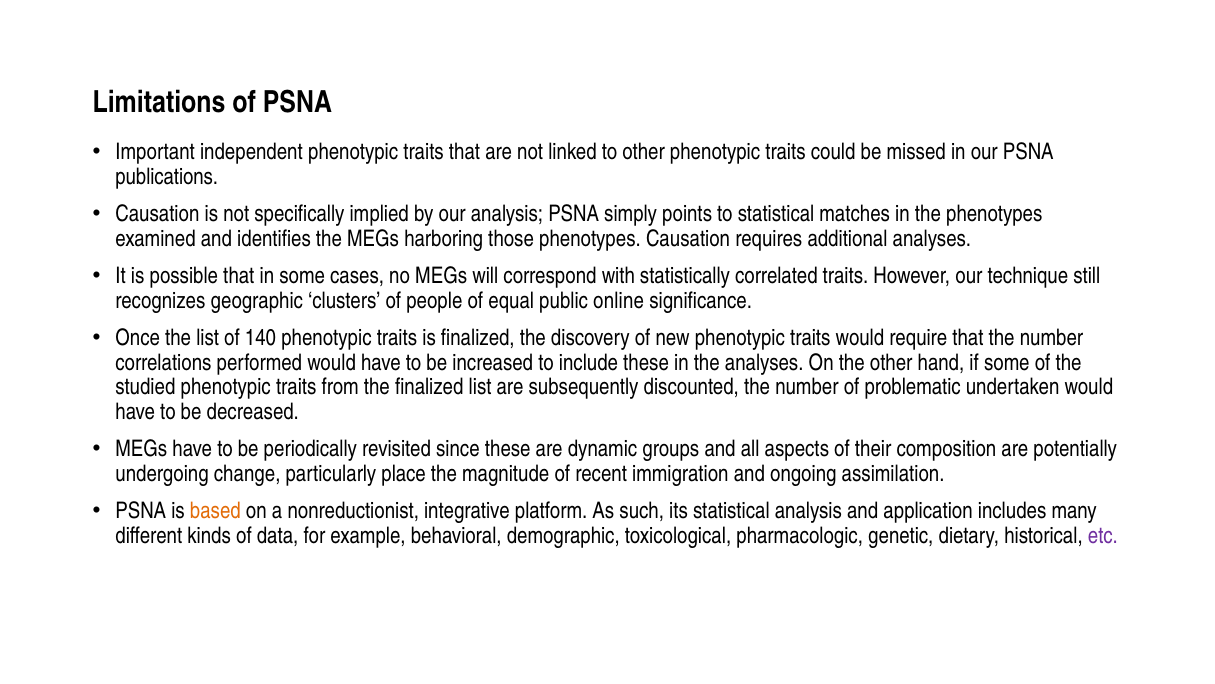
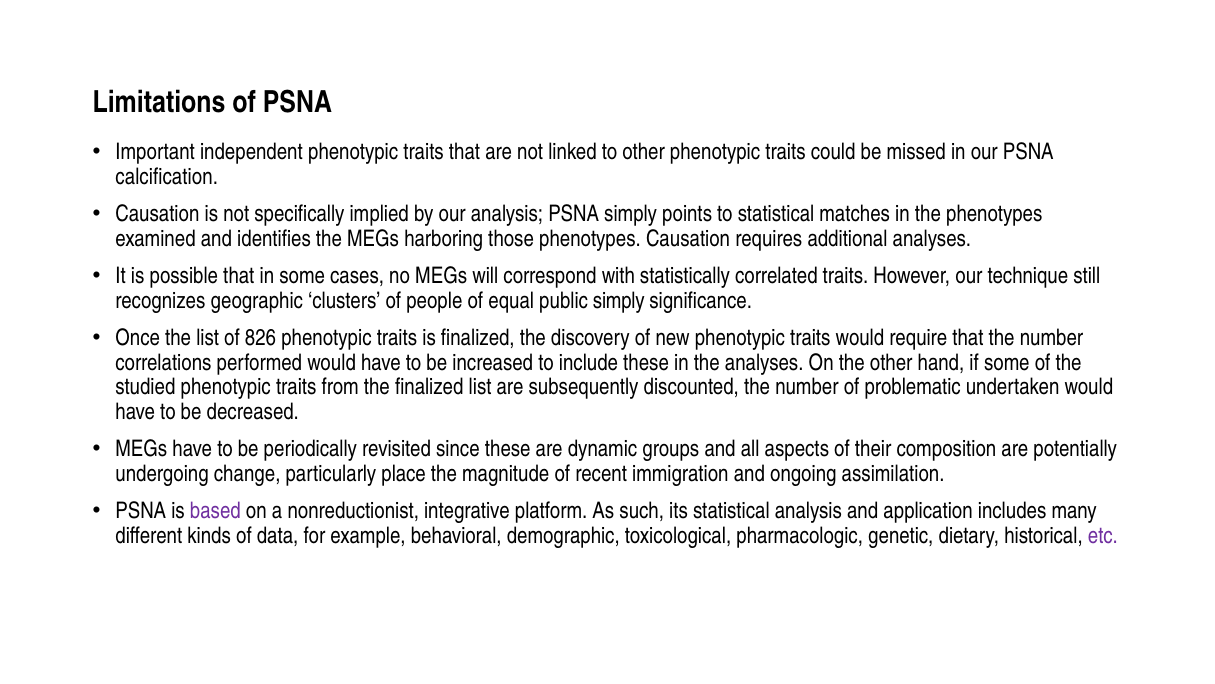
publications: publications -> calcification
public online: online -> simply
140: 140 -> 826
based colour: orange -> purple
